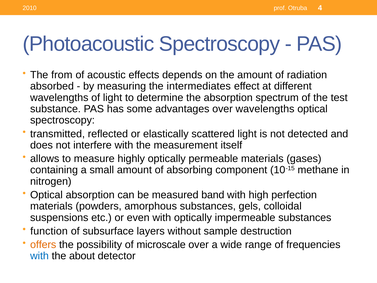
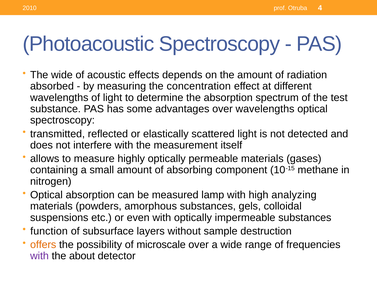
The from: from -> wide
intermediates: intermediates -> concentration
band: band -> lamp
perfection: perfection -> analyzing
with at (39, 256) colour: blue -> purple
